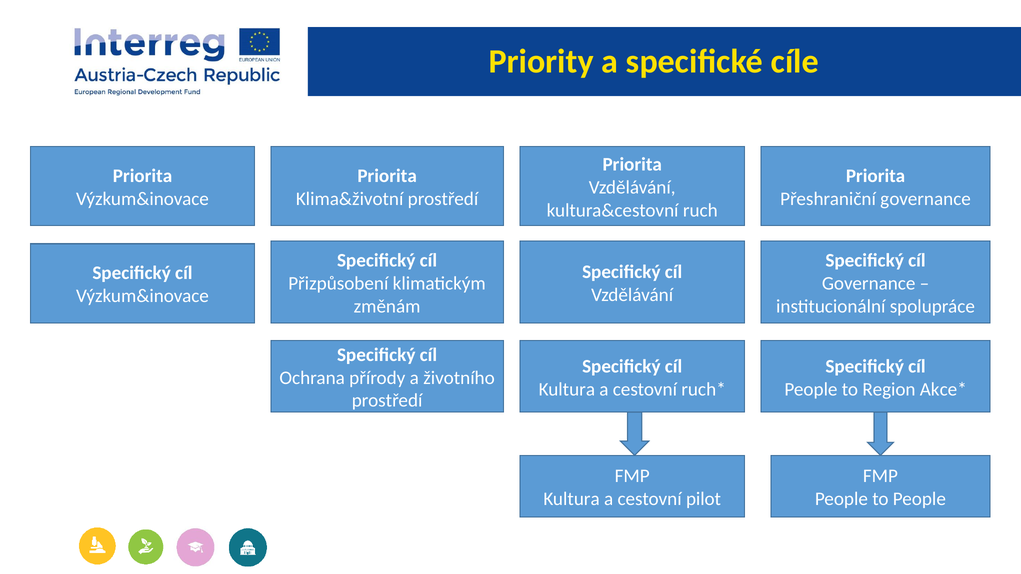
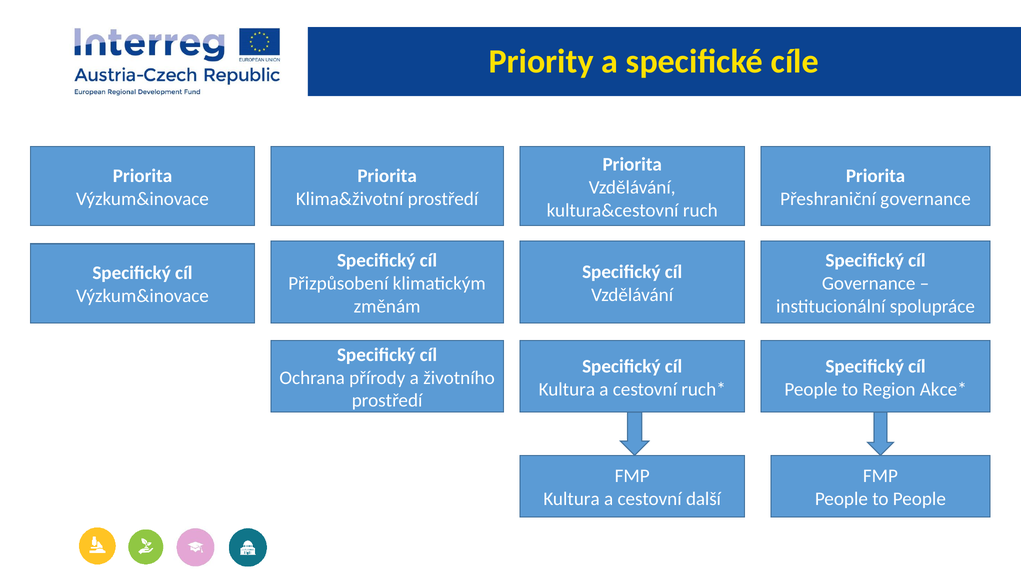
pilot: pilot -> další
